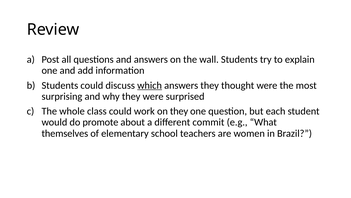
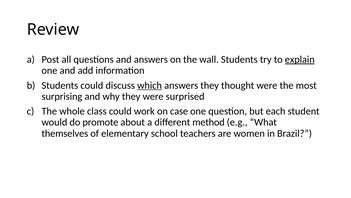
explain underline: none -> present
on they: they -> case
commit: commit -> method
